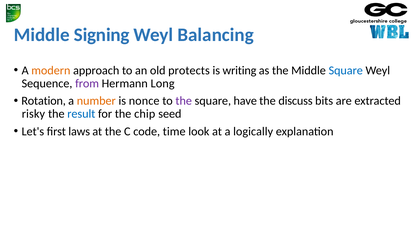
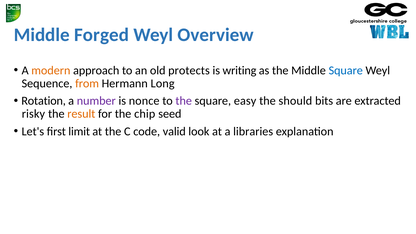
Signing: Signing -> Forged
Balancing: Balancing -> Overview
from colour: purple -> orange
number colour: orange -> purple
have: have -> easy
discuss: discuss -> should
result colour: blue -> orange
laws: laws -> limit
time: time -> valid
logically: logically -> libraries
